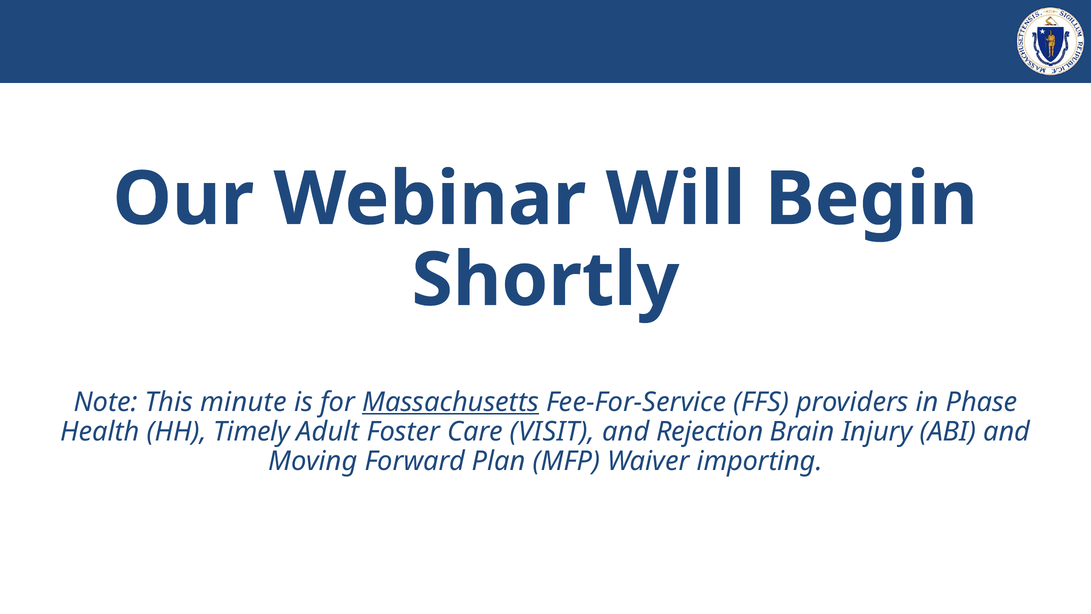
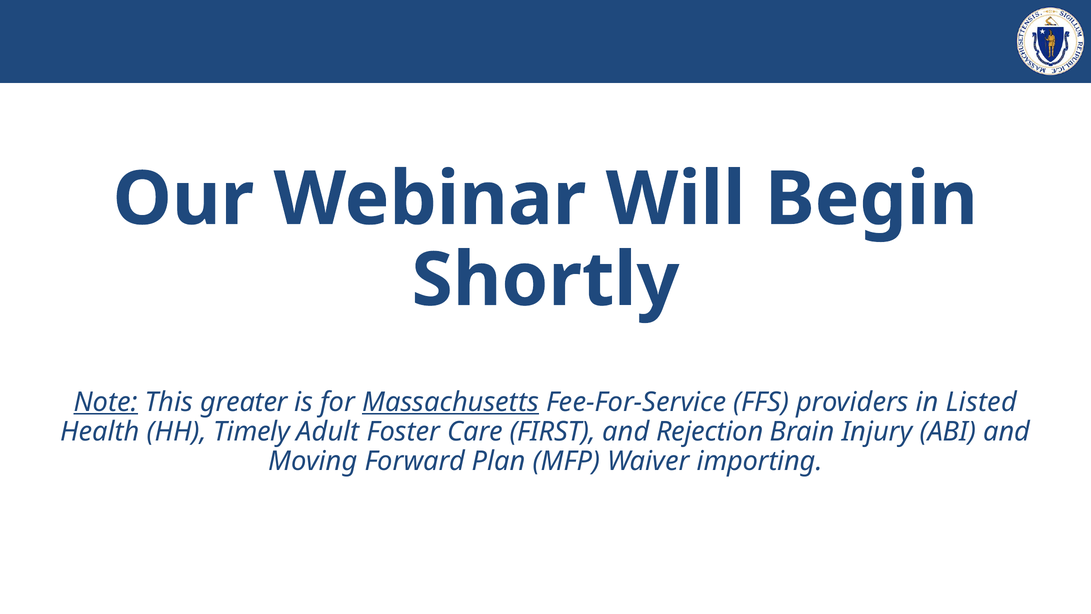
Note underline: none -> present
minute: minute -> greater
Phase: Phase -> Listed
VISIT: VISIT -> FIRST
